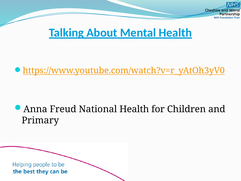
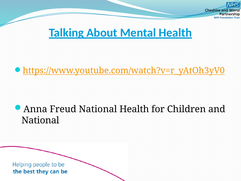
Primary at (40, 120): Primary -> National
